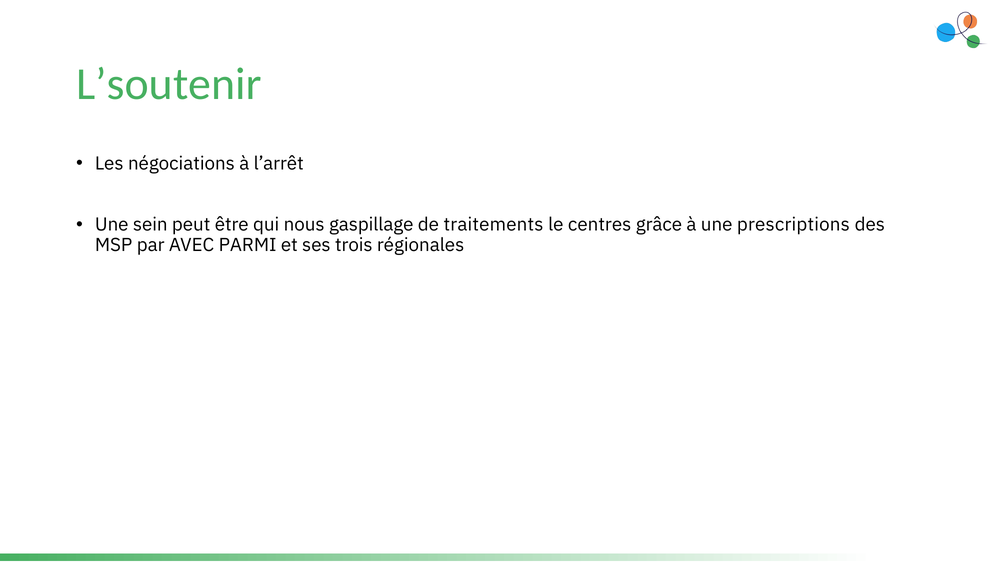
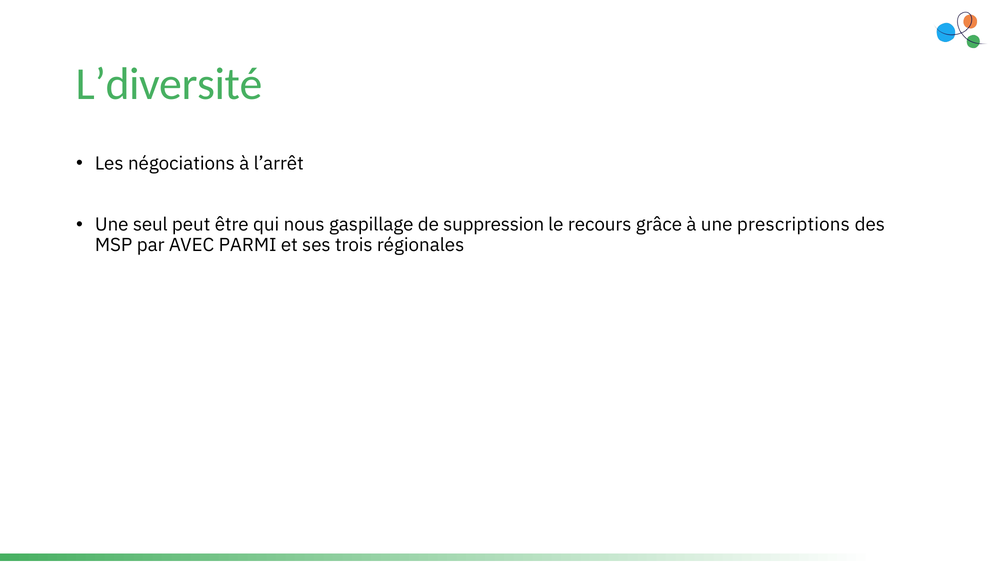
L’soutenir: L’soutenir -> L’diversité
sein: sein -> seul
traitements: traitements -> suppression
centres: centres -> recours
